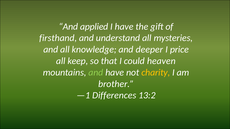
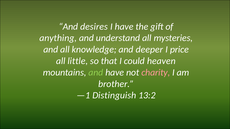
applied: applied -> desires
firsthand: firsthand -> anything
keep: keep -> little
charity colour: yellow -> pink
Differences: Differences -> Distinguish
